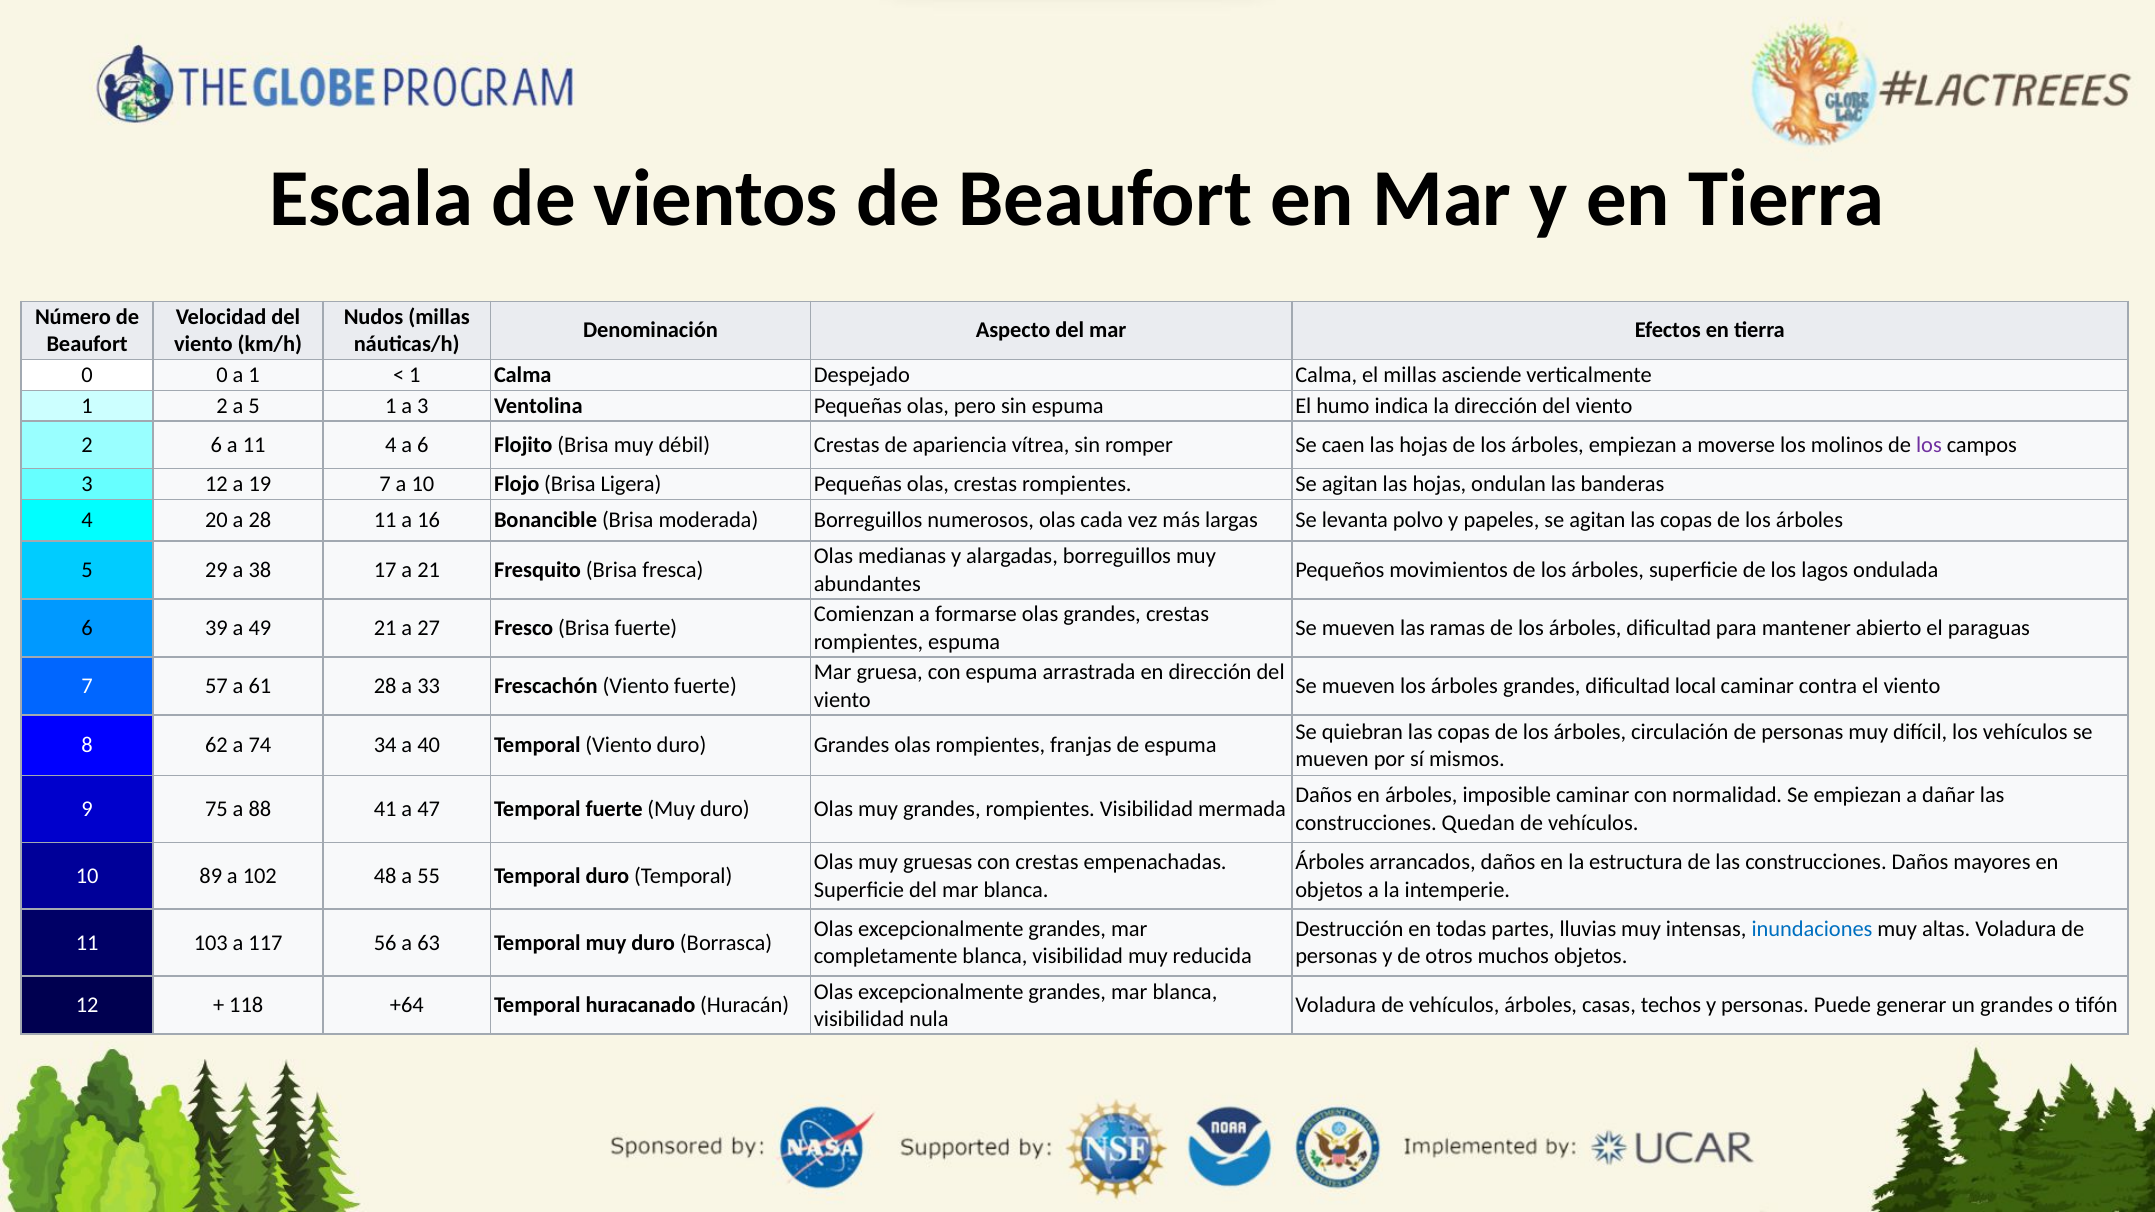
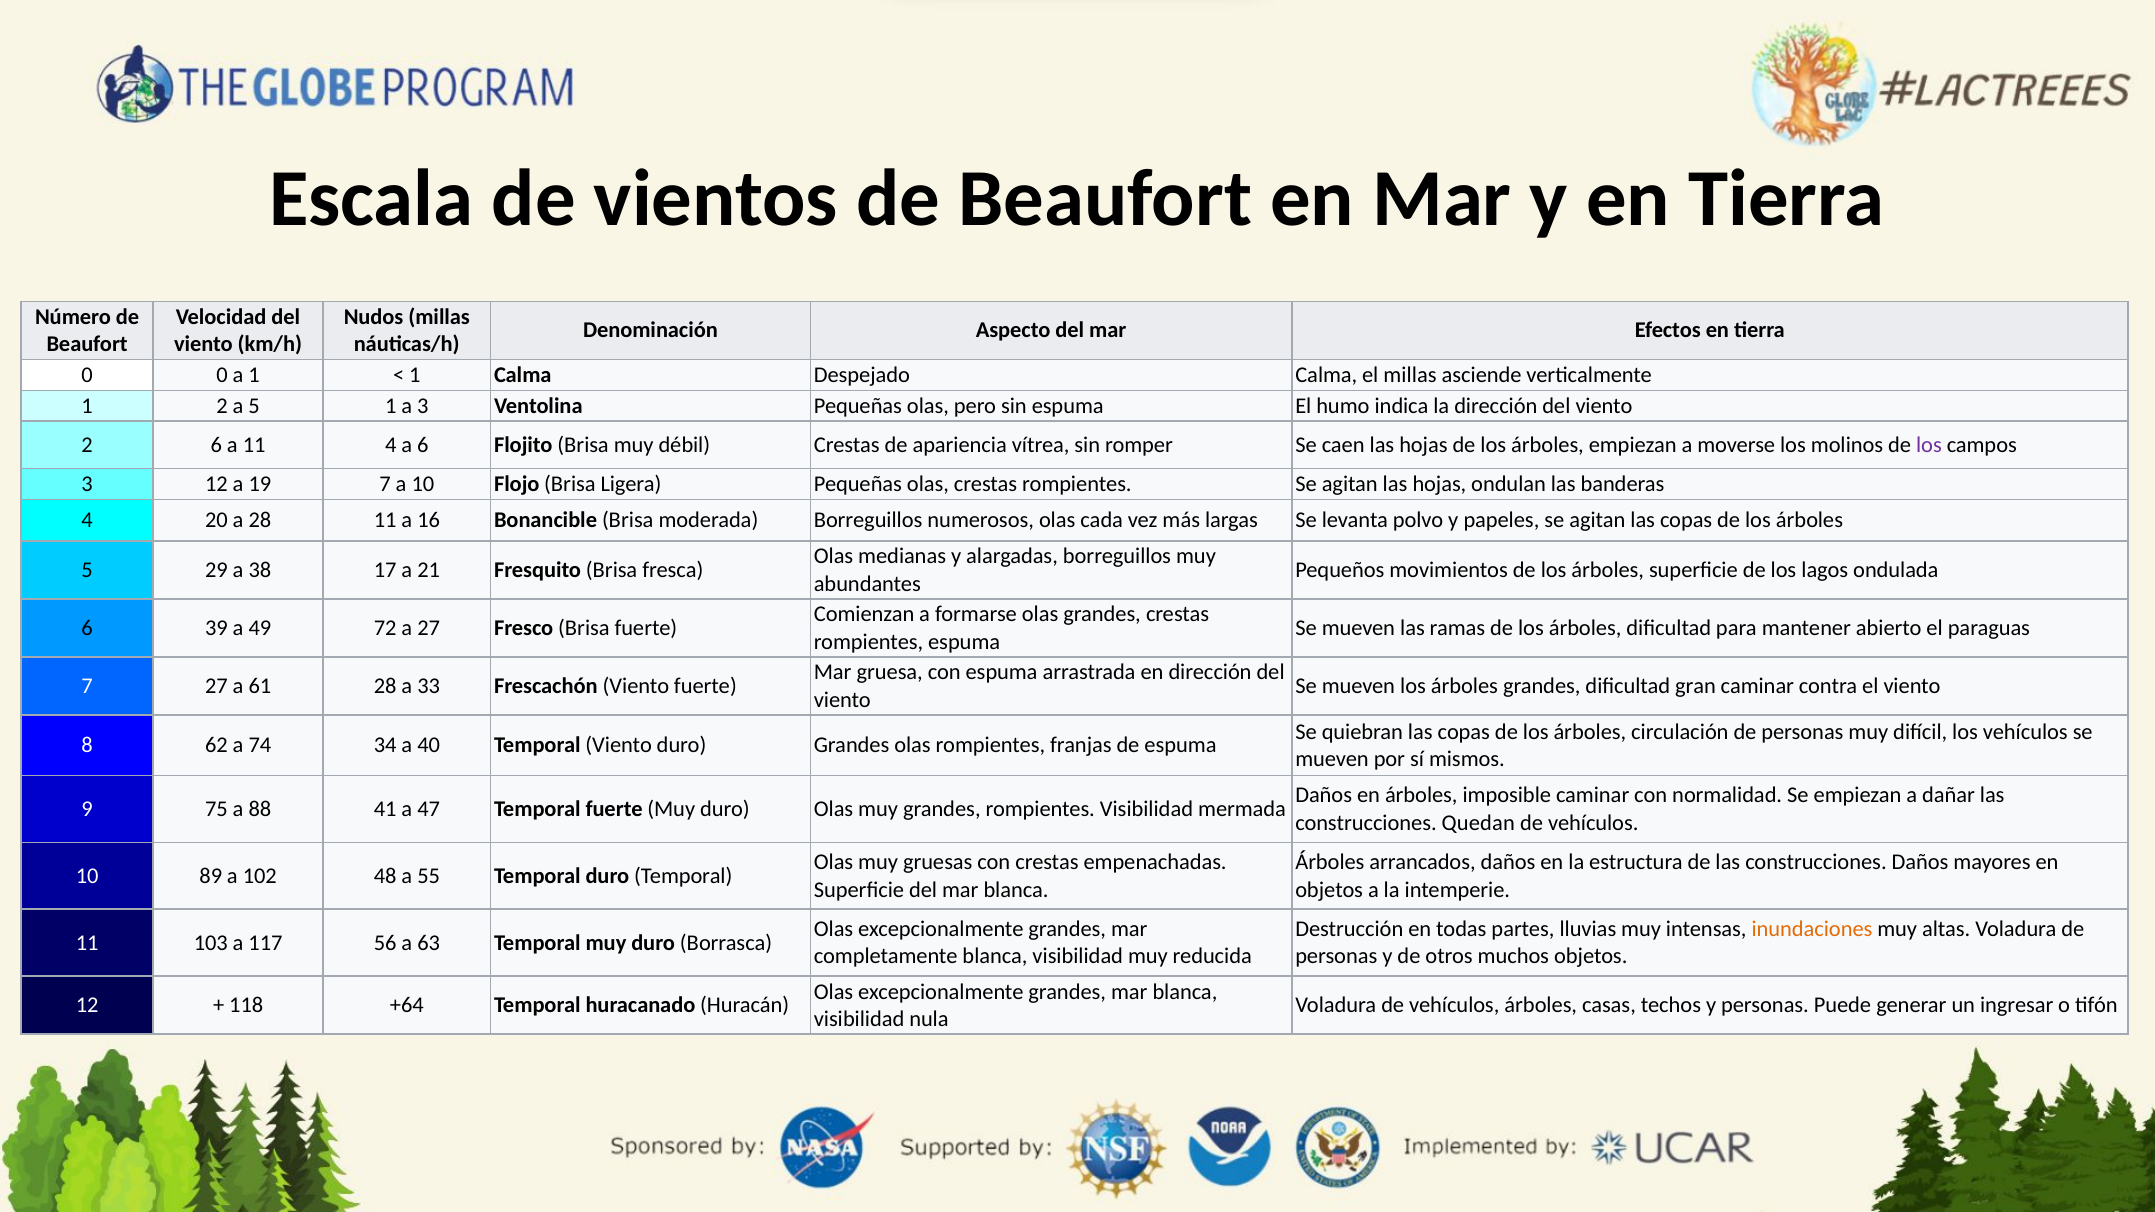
49 21: 21 -> 72
7 57: 57 -> 27
local: local -> gran
inundaciones colour: blue -> orange
un grandes: grandes -> ingresar
